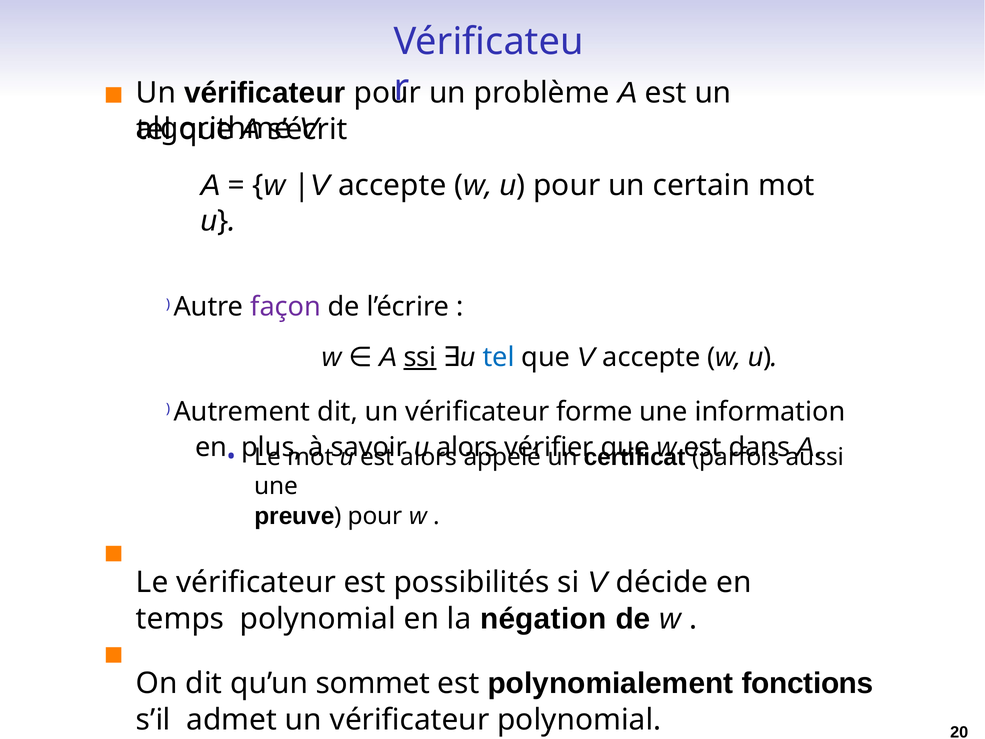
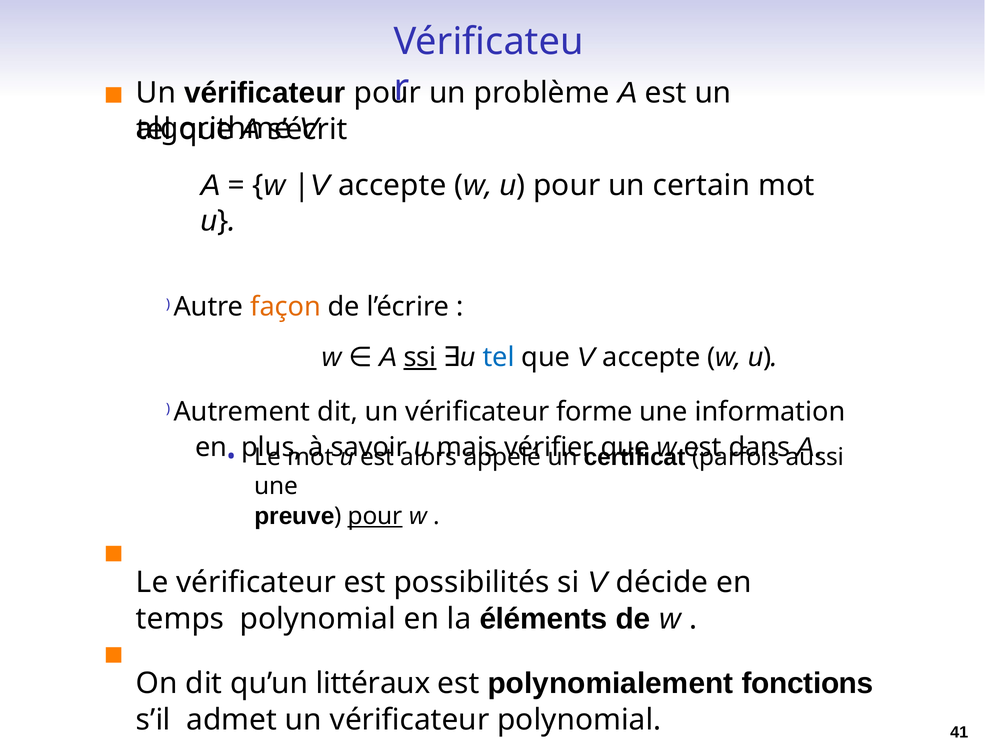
façon colour: purple -> orange
alors at (467, 448): alors -> mais
pour at (375, 516) underline: none -> present
négation: négation -> éléments
sommet: sommet -> littéraux
20: 20 -> 41
